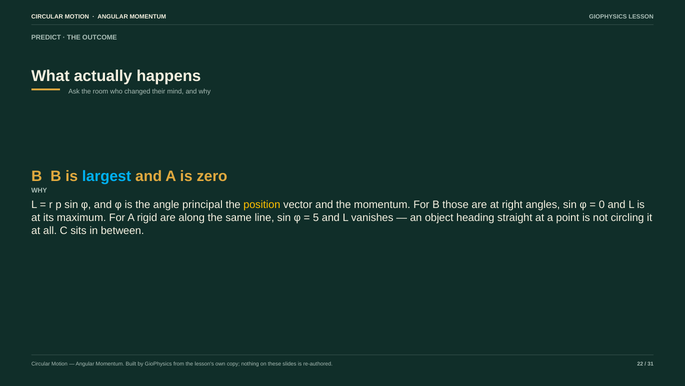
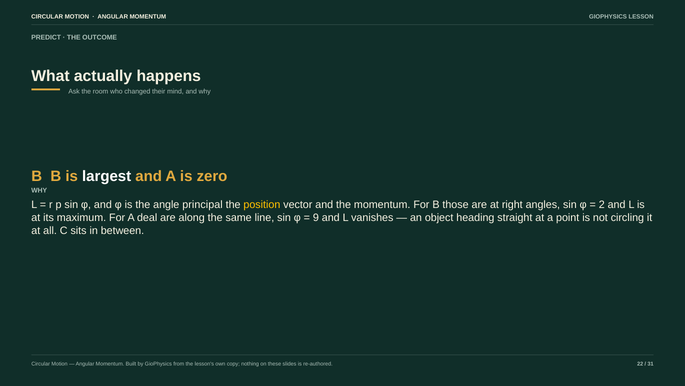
largest colour: light blue -> white
0: 0 -> 2
rigid: rigid -> deal
5: 5 -> 9
